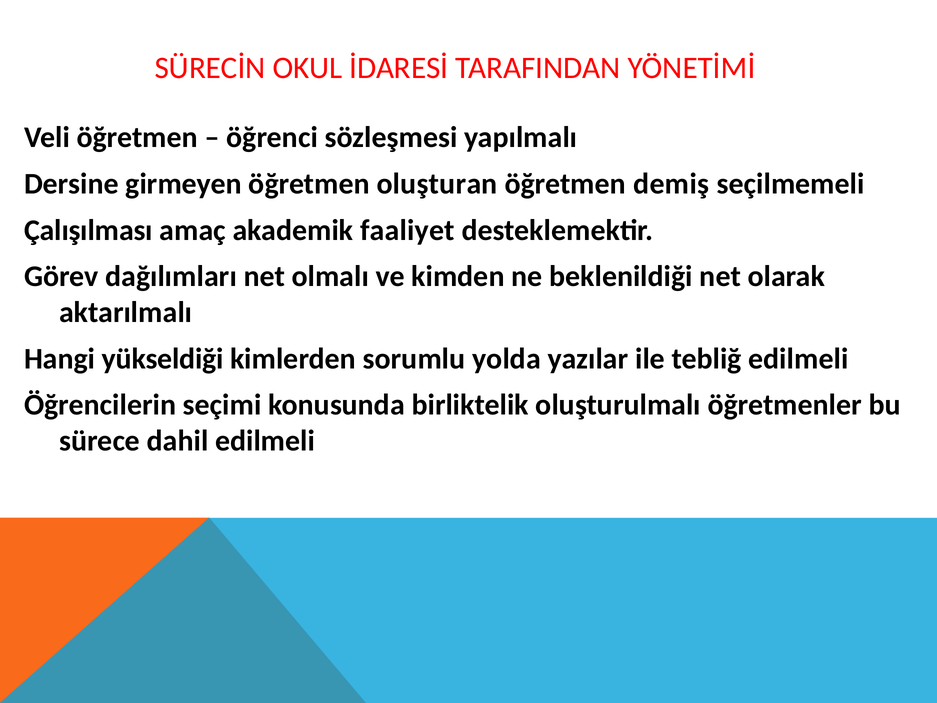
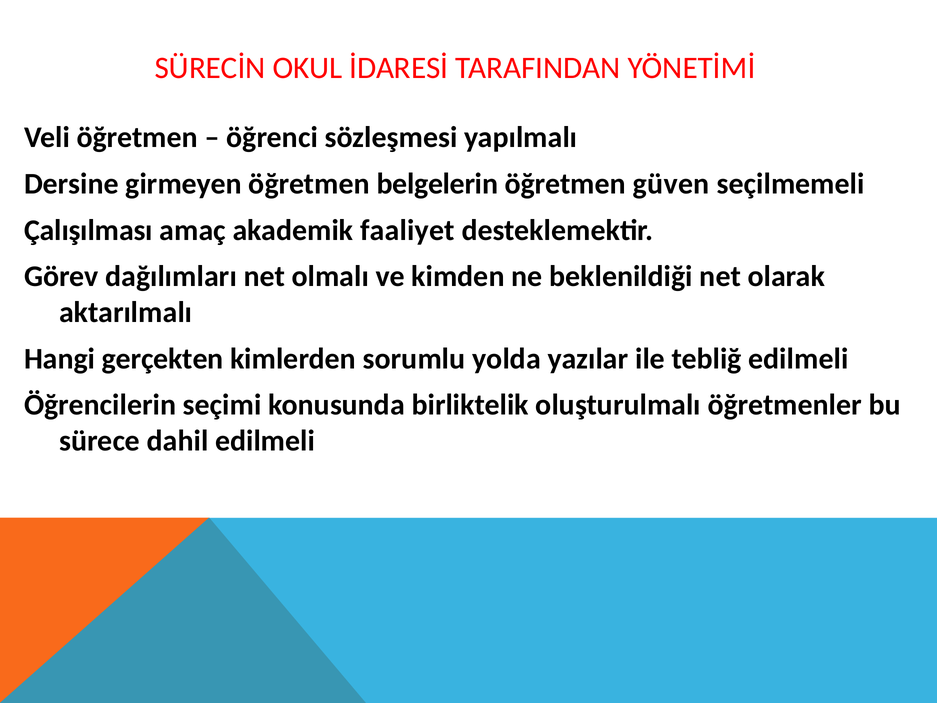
oluşturan: oluşturan -> belgelerin
demiş: demiş -> güven
yükseldiği: yükseldiği -> gerçekten
